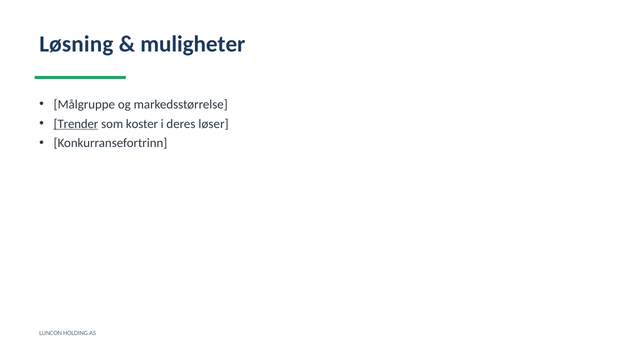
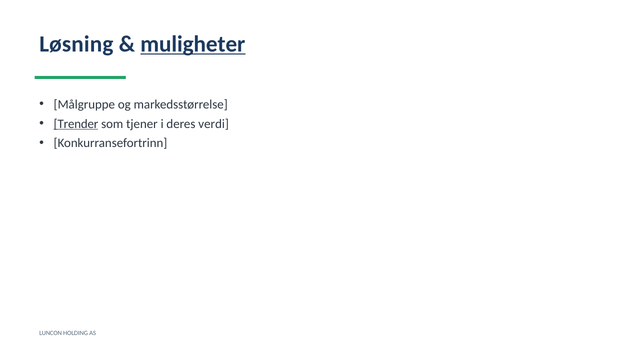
muligheter underline: none -> present
koster: koster -> tjener
løser: løser -> verdi
